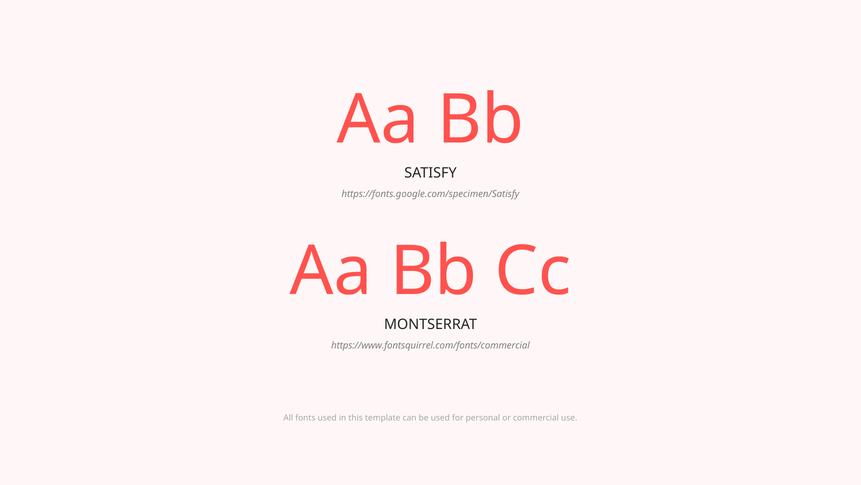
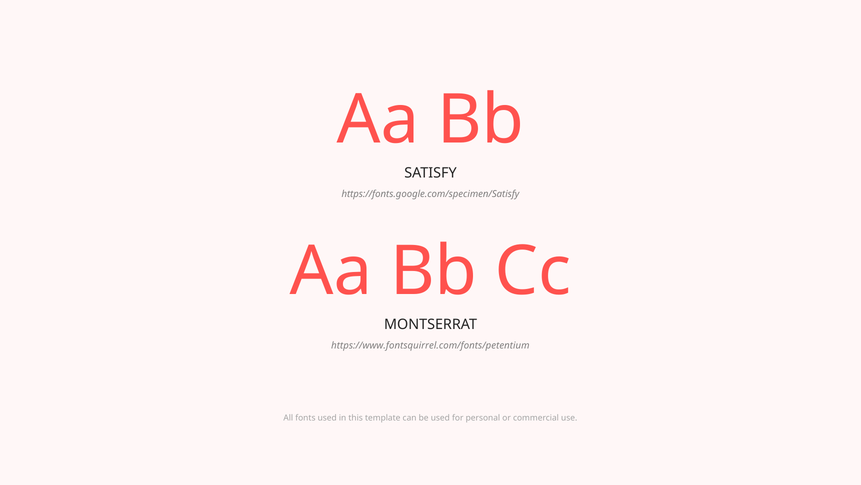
https://www.fontsquirrel.com/fonts/commercial: https://www.fontsquirrel.com/fonts/commercial -> https://www.fontsquirrel.com/fonts/petentium
